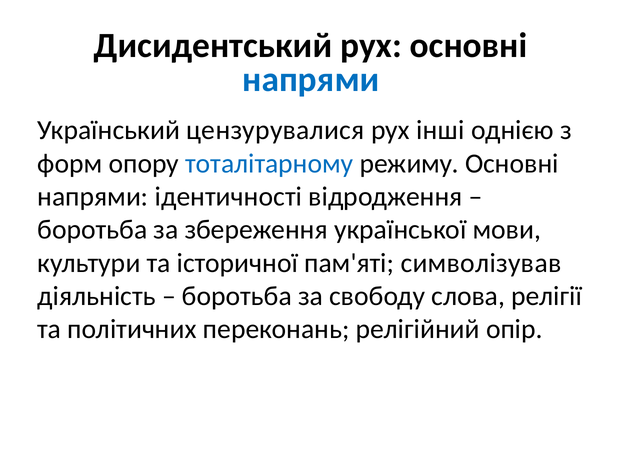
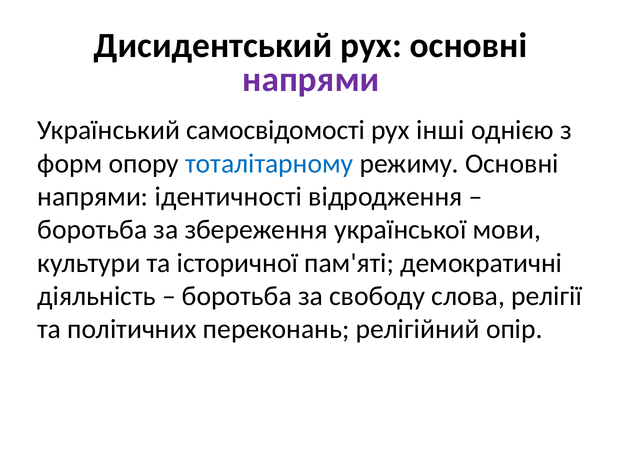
напрями at (311, 80) colour: blue -> purple
цензурувалися: цензурувалися -> самосвідомості
символізував: символізував -> демократичні
